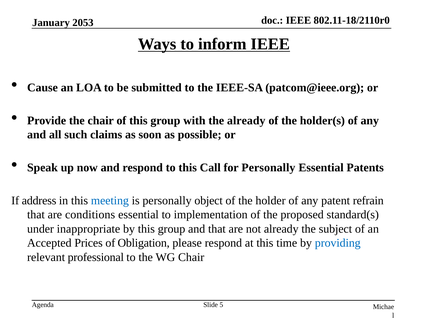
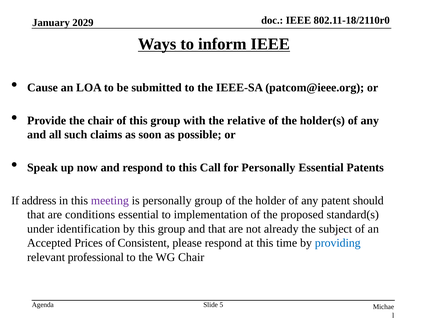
2053: 2053 -> 2029
the already: already -> relative
meeting colour: blue -> purple
personally object: object -> group
refrain: refrain -> should
inappropriate: inappropriate -> identification
Obligation: Obligation -> Consistent
